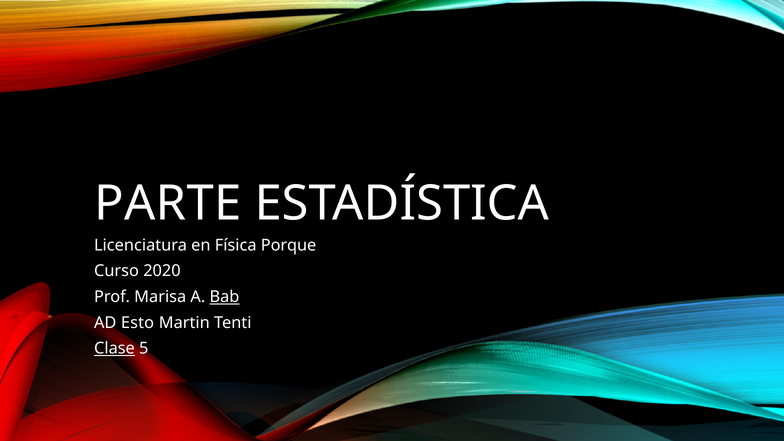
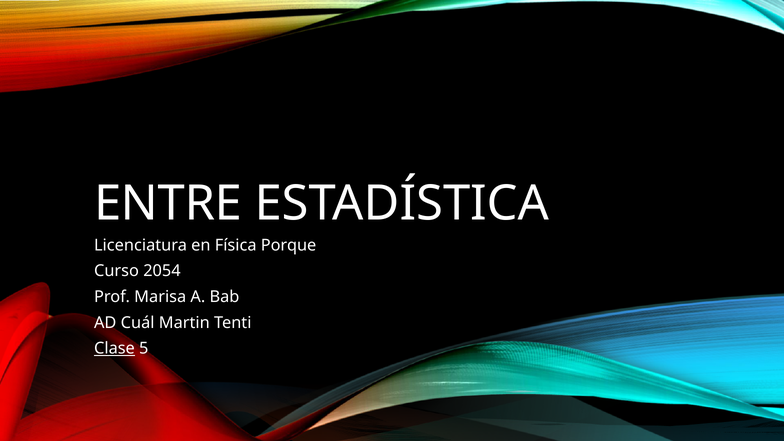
PARTE: PARTE -> ENTRE
2020: 2020 -> 2054
Bab underline: present -> none
Esto: Esto -> Cuál
